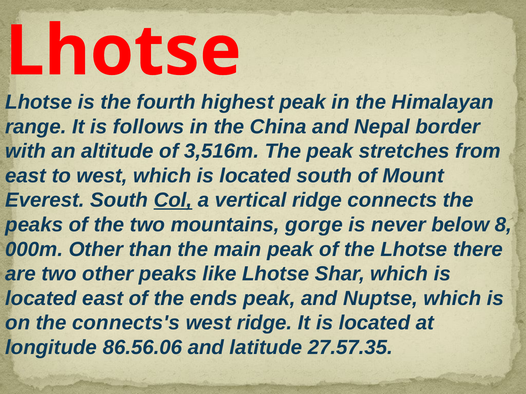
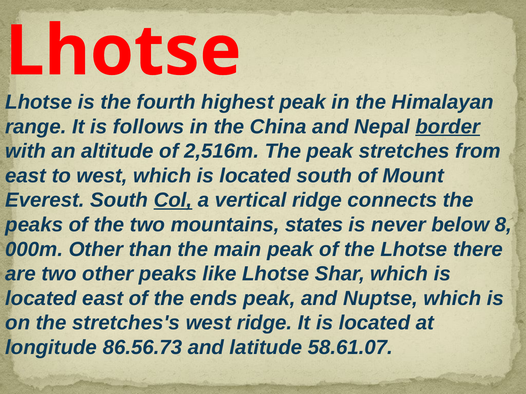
border underline: none -> present
3,516m: 3,516m -> 2,516m
gorge: gorge -> states
connects's: connects's -> stretches's
86.56.06: 86.56.06 -> 86.56.73
27.57.35: 27.57.35 -> 58.61.07
